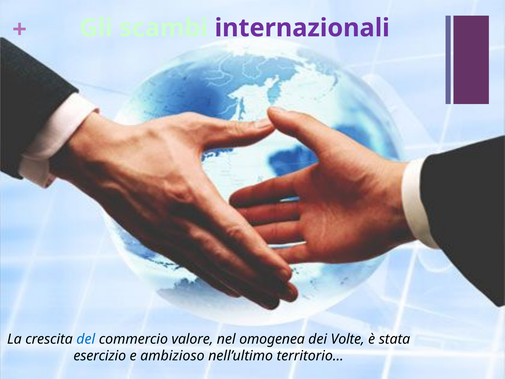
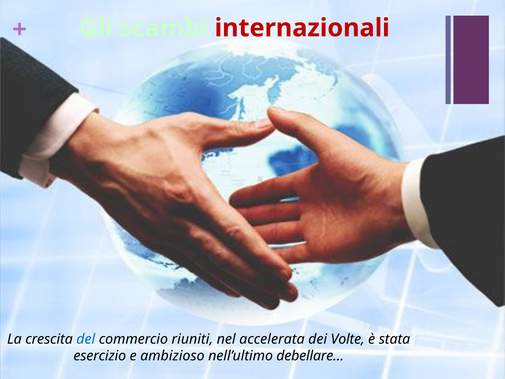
internazionali colour: purple -> red
valore: valore -> riuniti
omogenea: omogenea -> accelerata
territorio…: territorio… -> debellare…
